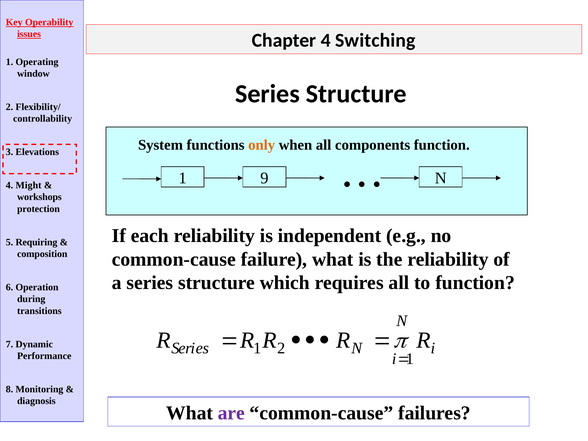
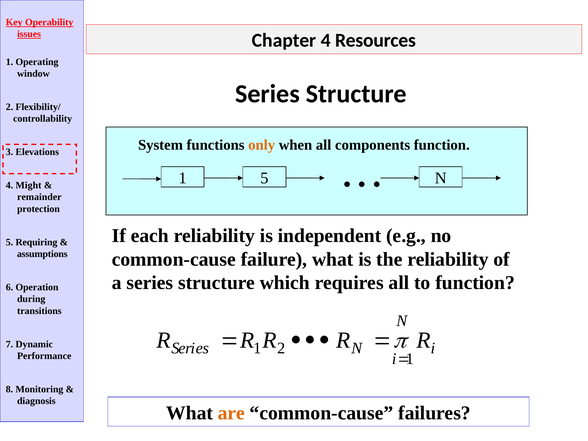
Switching: Switching -> Resources
1 9: 9 -> 5
workshops: workshops -> remainder
composition: composition -> assumptions
are colour: purple -> orange
